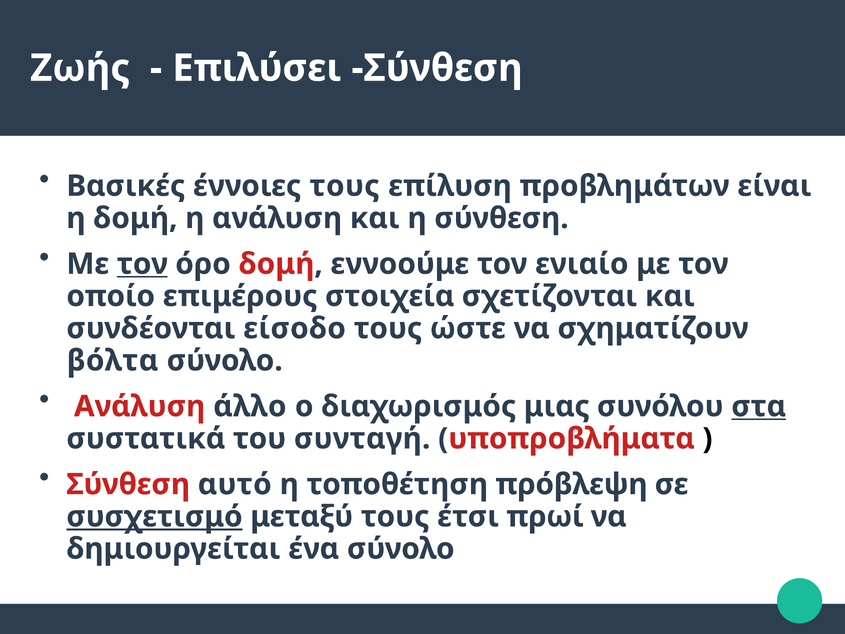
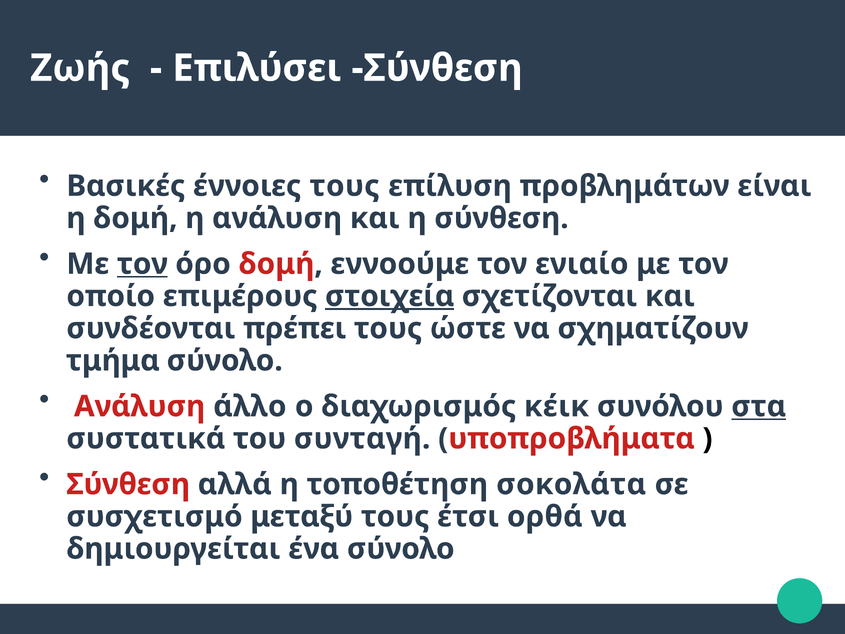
στοιχεία underline: none -> present
είσοδο: είσοδο -> πρέπει
βόλτα: βόλτα -> τμήμα
μιας: μιας -> κέικ
αυτό: αυτό -> αλλά
πρόβλεψη: πρόβλεψη -> σοκολάτα
συσχετισμό underline: present -> none
πρωί: πρωί -> ορθά
